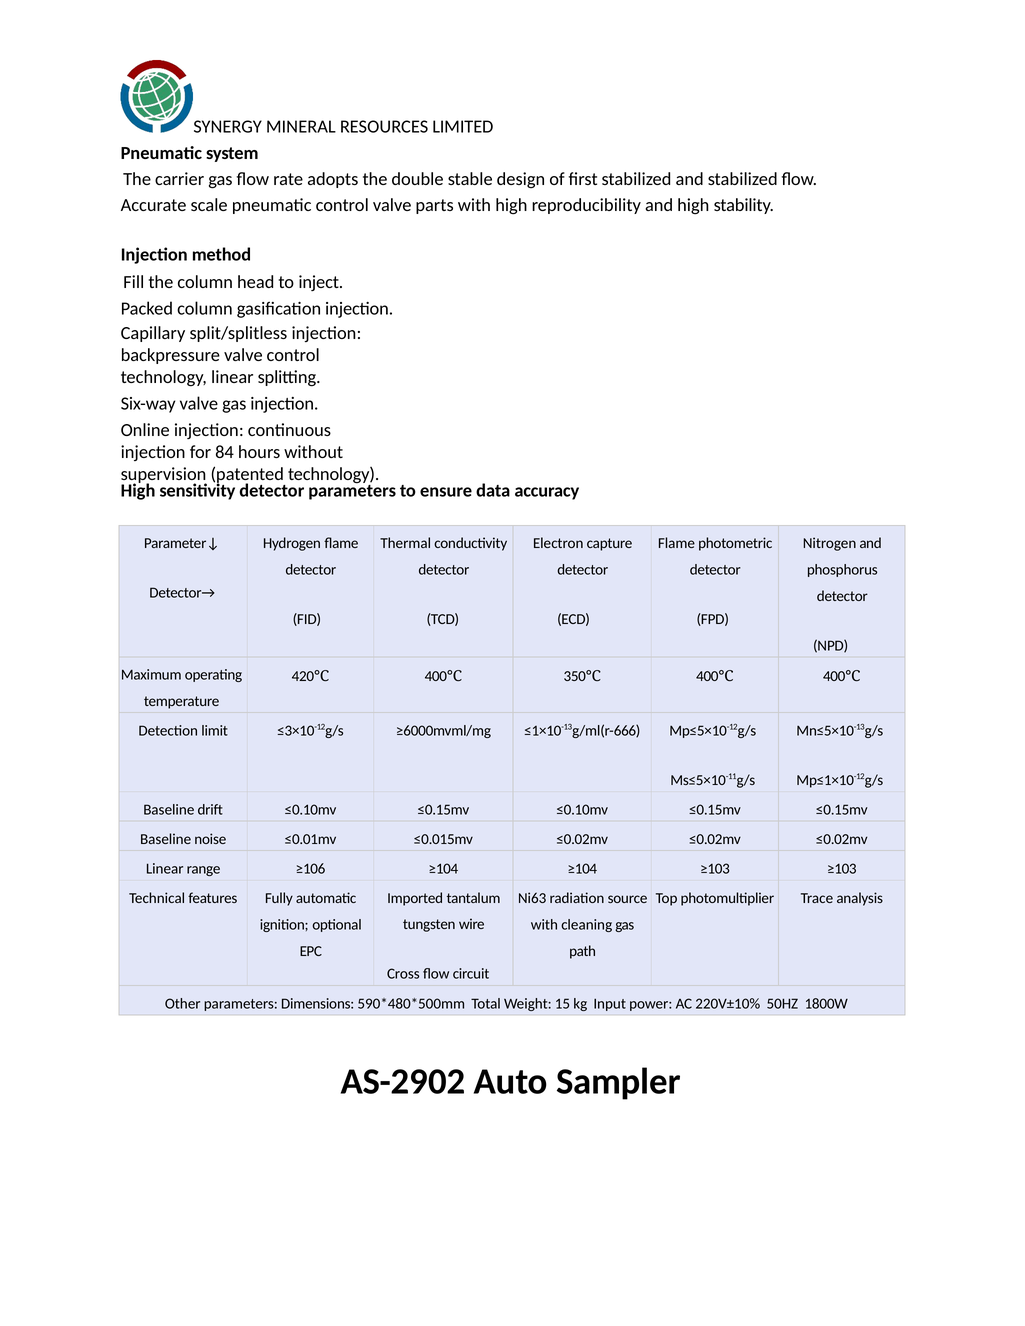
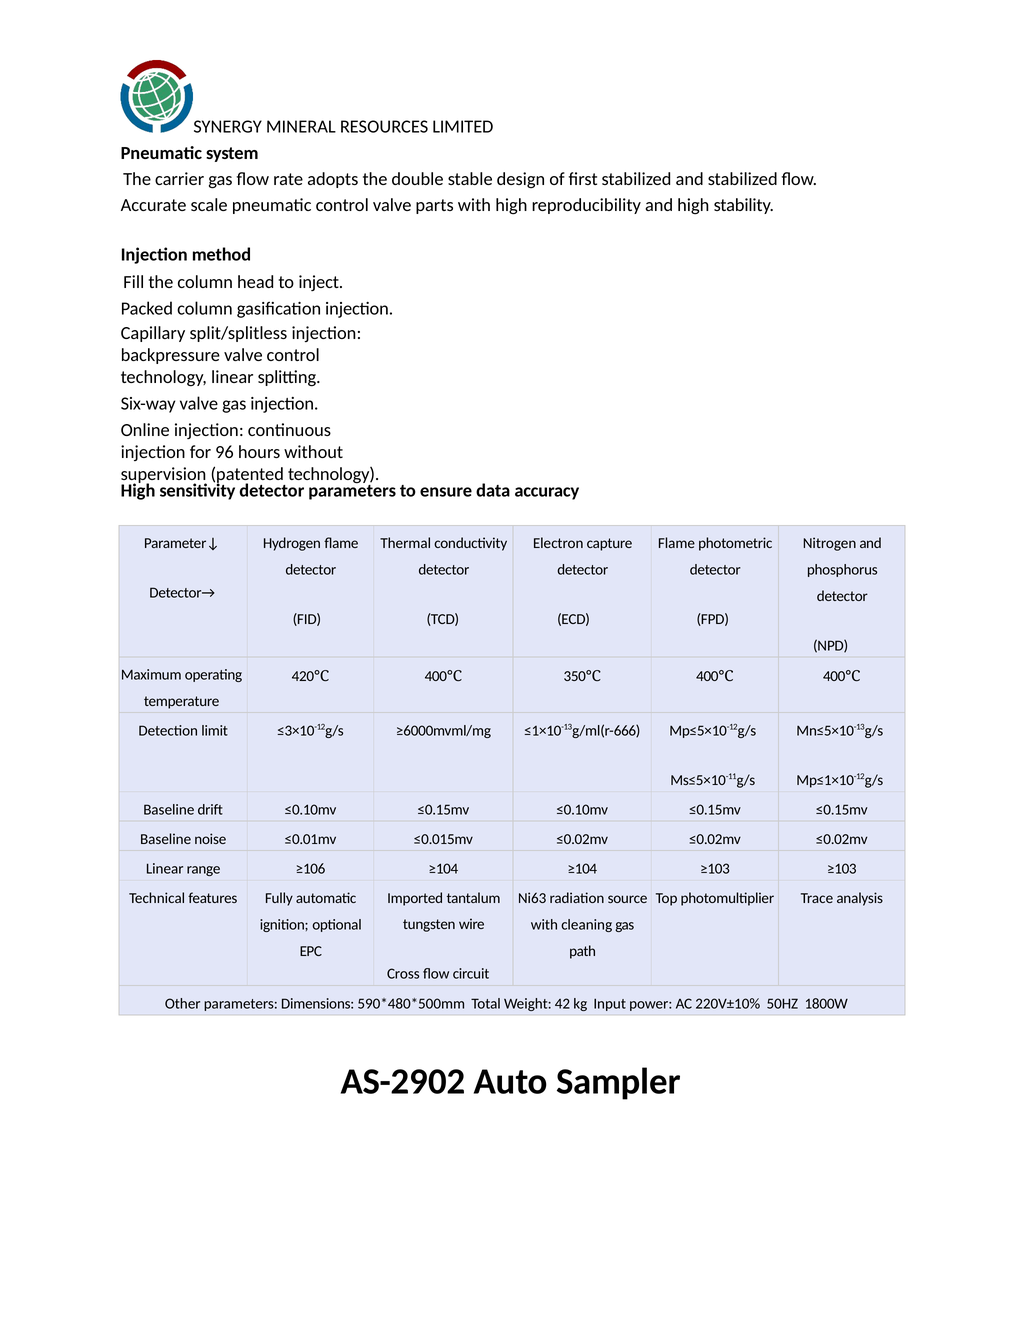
84: 84 -> 96
15: 15 -> 42
